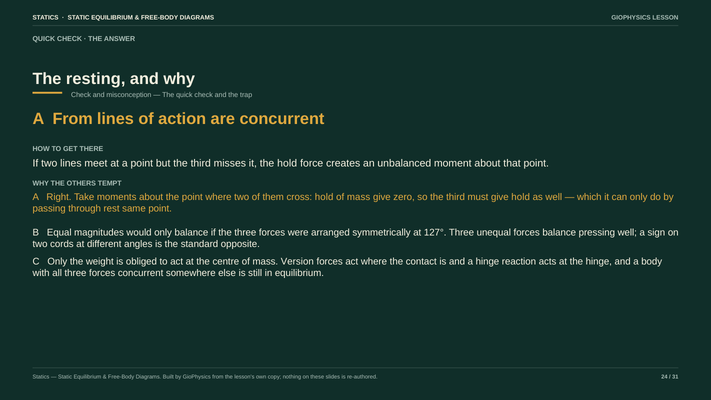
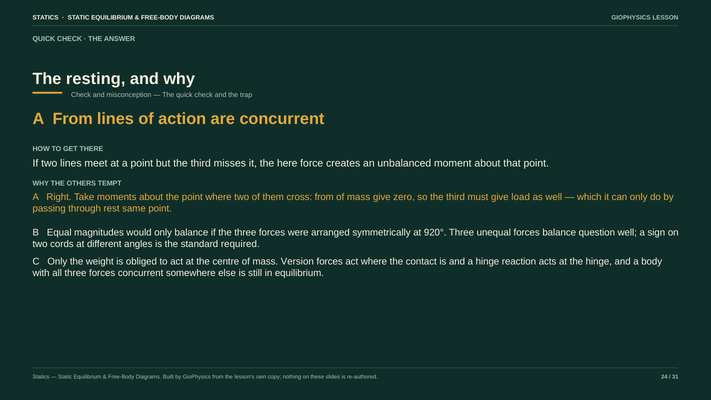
the hold: hold -> here
cross hold: hold -> from
give hold: hold -> load
127°: 127° -> 920°
pressing: pressing -> question
opposite: opposite -> required
